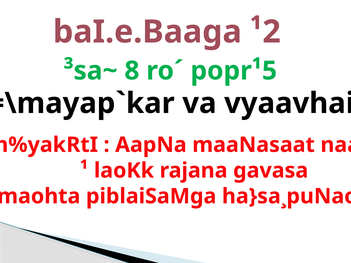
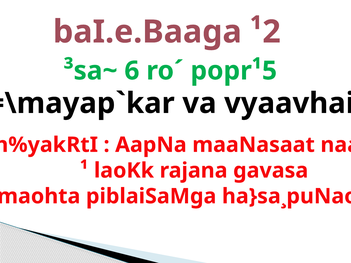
8: 8 -> 6
